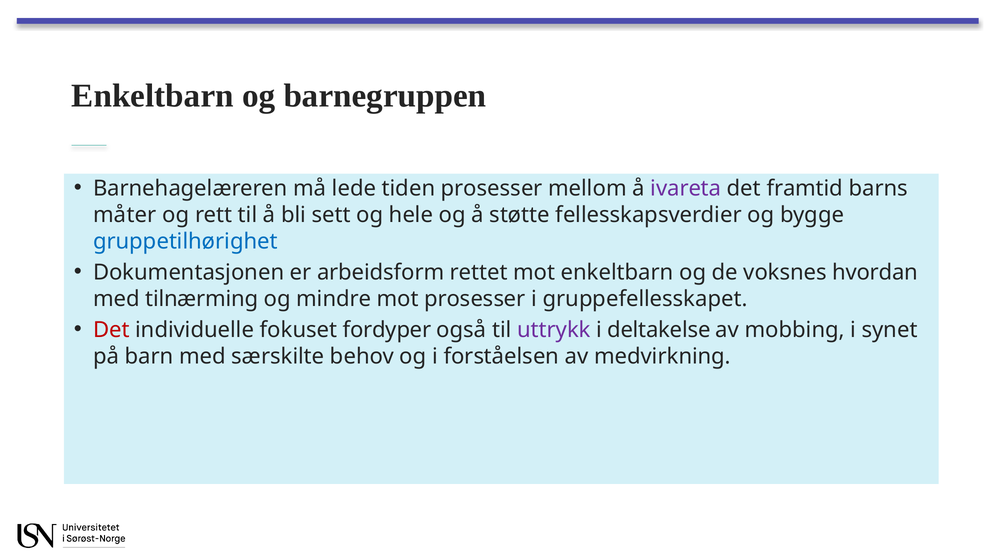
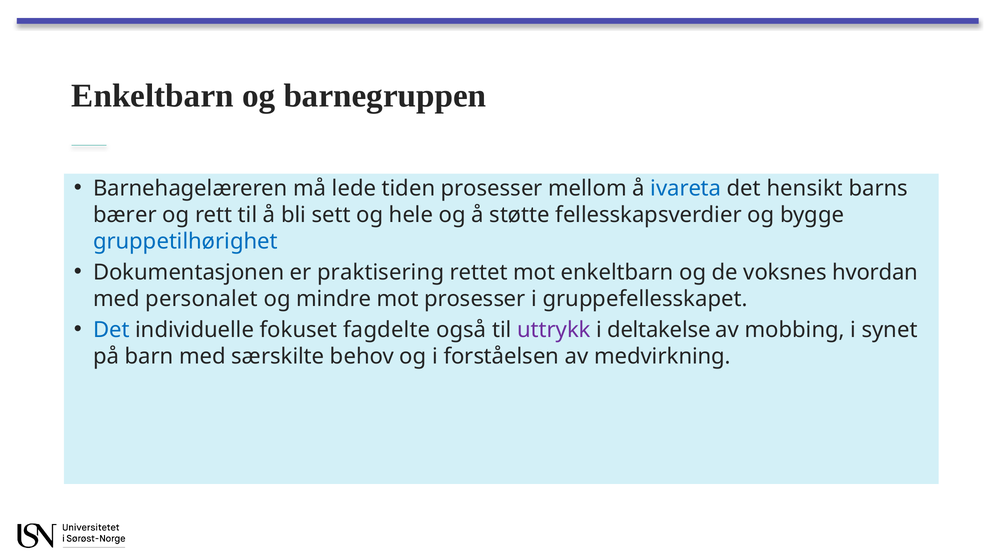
ivareta colour: purple -> blue
framtid: framtid -> hensikt
måter: måter -> bærer
arbeidsform: arbeidsform -> praktisering
tilnærming: tilnærming -> personalet
Det at (111, 330) colour: red -> blue
fordyper: fordyper -> fagdelte
